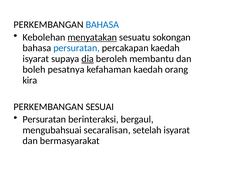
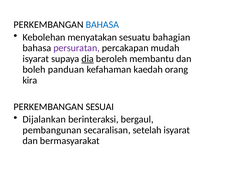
menyatakan underline: present -> none
sokongan: sokongan -> bahagian
persuratan at (77, 48) colour: blue -> purple
percakapan kaedah: kaedah -> mudah
pesatnya: pesatnya -> panduan
Persuratan at (44, 120): Persuratan -> Dijalankan
mengubahsuai: mengubahsuai -> pembangunan
